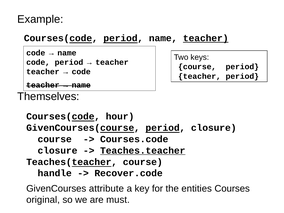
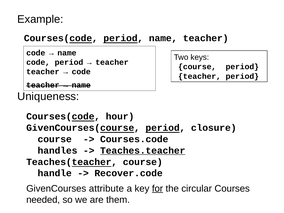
teacher at (206, 38) underline: present -> none
Themselves: Themselves -> Uniqueness
closure at (58, 151): closure -> handles
for underline: none -> present
entities: entities -> circular
original: original -> needed
must: must -> them
